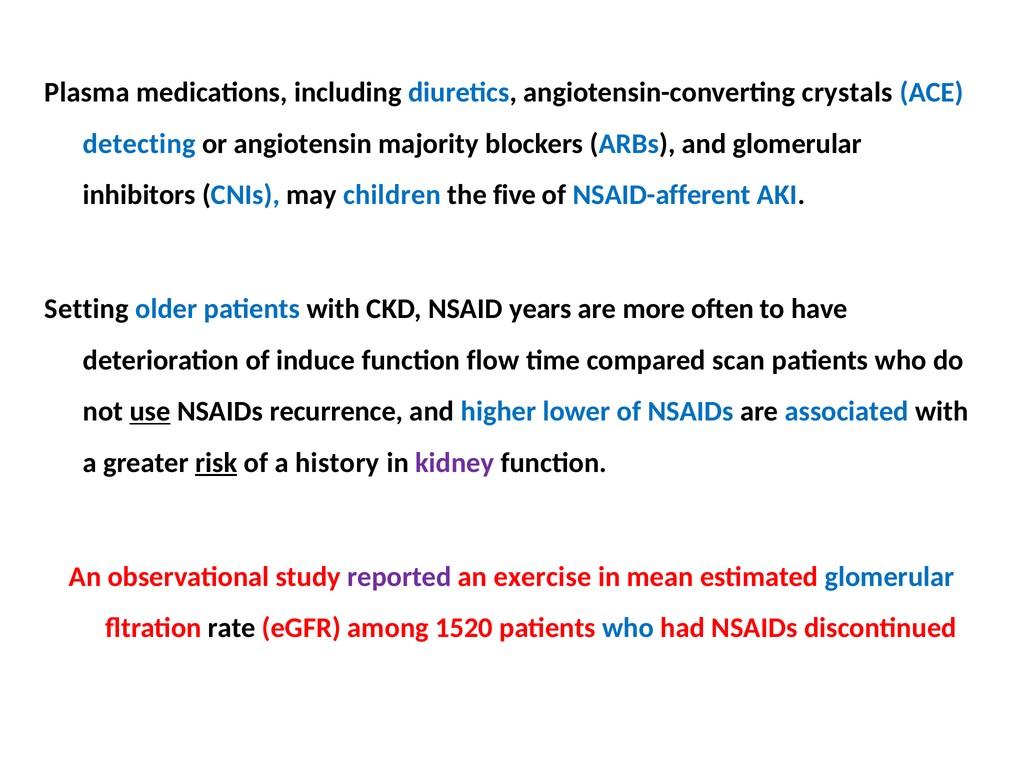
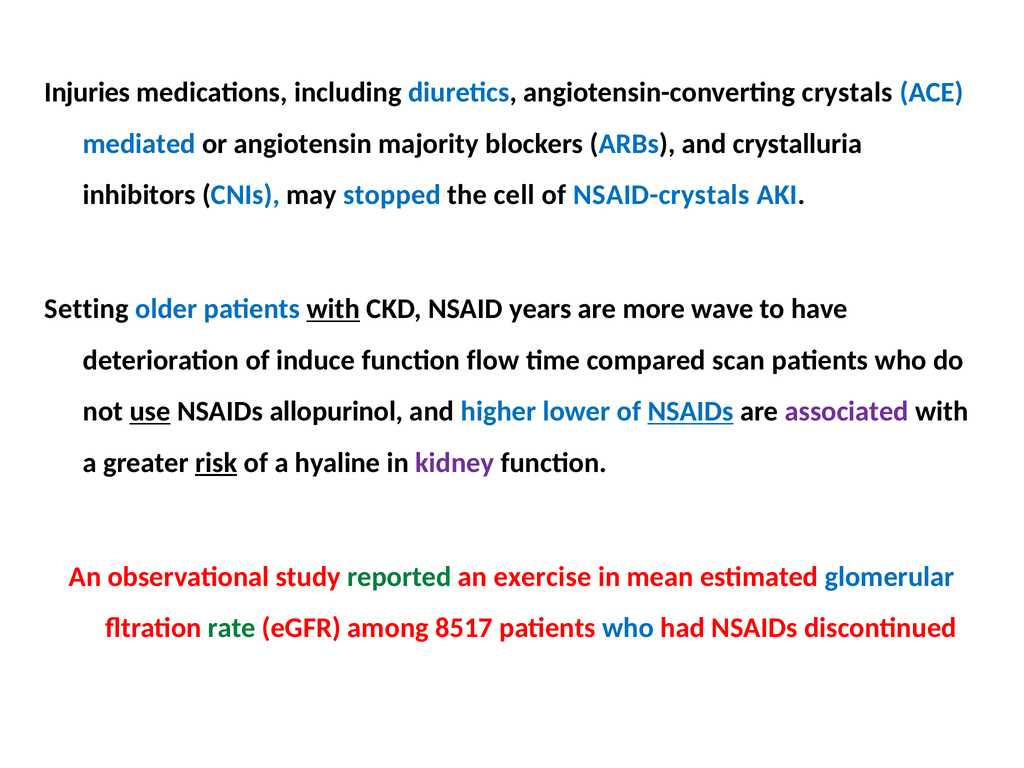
Plasma: Plasma -> Injuries
detecting: detecting -> mediated
and glomerular: glomerular -> crystalluria
children: children -> stopped
five: five -> cell
NSAID-afferent: NSAID-afferent -> NSAID-crystals
with at (333, 309) underline: none -> present
often: often -> wave
recurrence: recurrence -> allopurinol
NSAIDs at (691, 412) underline: none -> present
associated colour: blue -> purple
history: history -> hyaline
reported colour: purple -> green
rate colour: black -> green
1520: 1520 -> 8517
